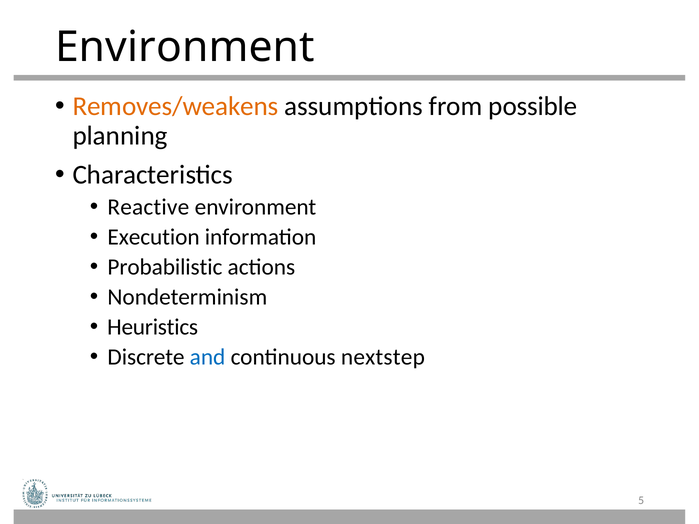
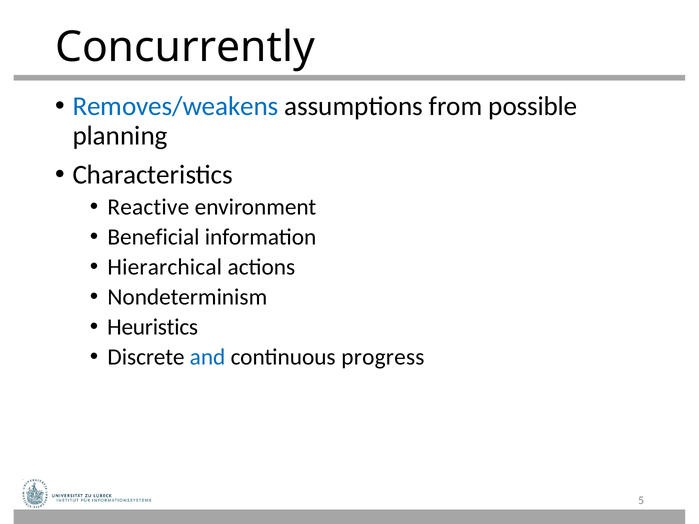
Environment at (185, 47): Environment -> Concurrently
Removes/weakens colour: orange -> blue
Execution: Execution -> Beneficial
Probabilistic: Probabilistic -> Hierarchical
nextstep: nextstep -> progress
